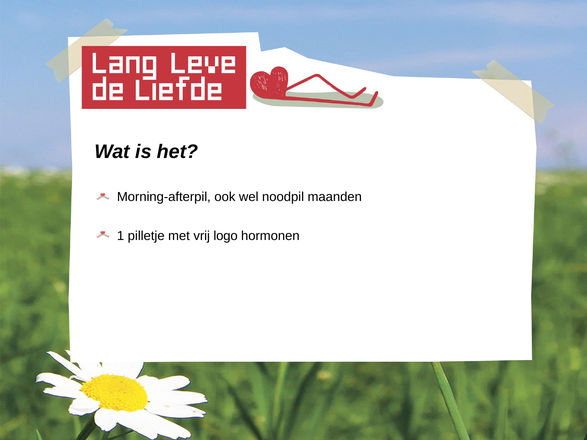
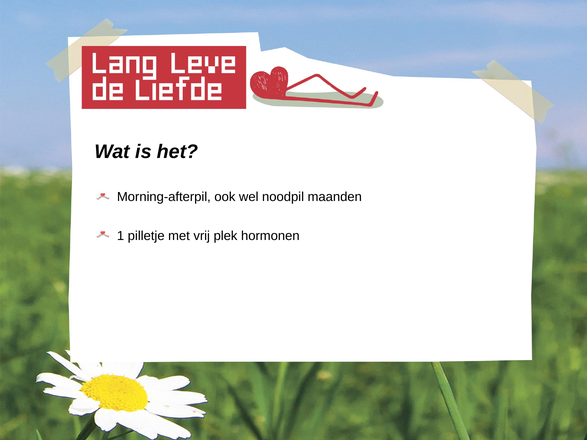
logo: logo -> plek
